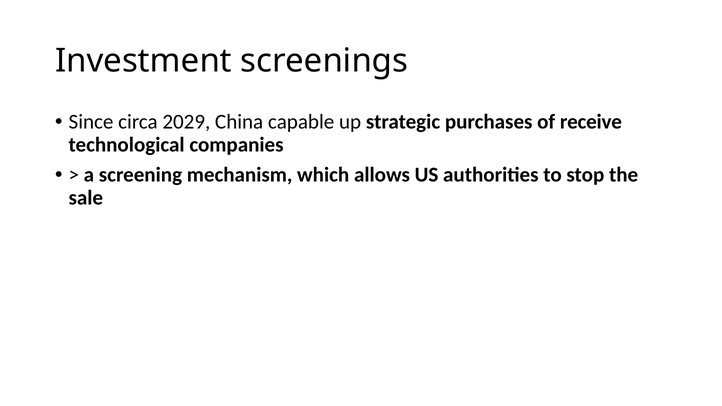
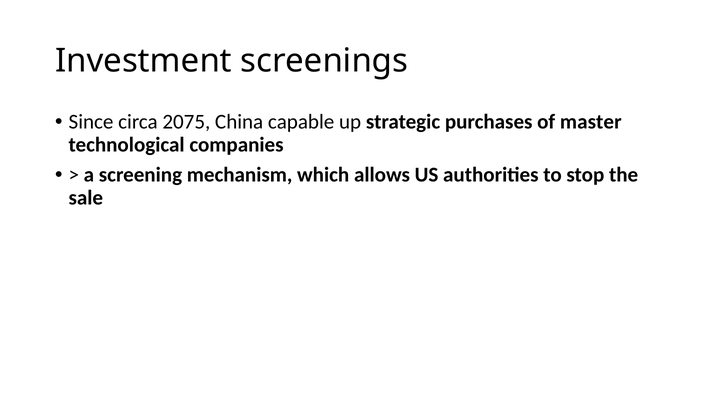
2029: 2029 -> 2075
receive: receive -> master
